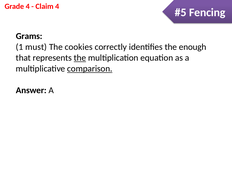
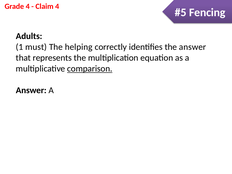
Grams: Grams -> Adults
cookies: cookies -> helping
the enough: enough -> answer
the at (80, 58) underline: present -> none
